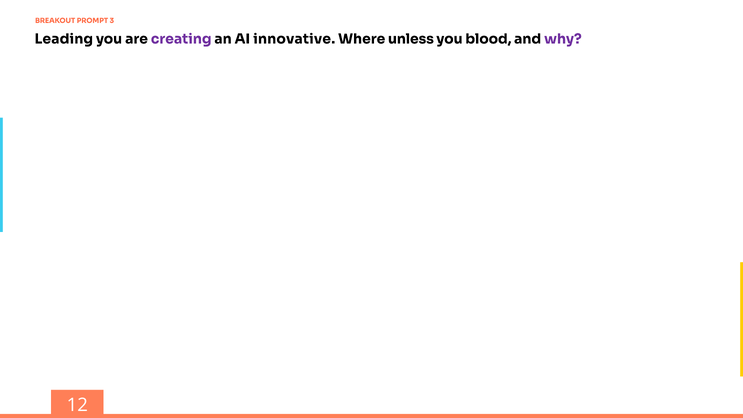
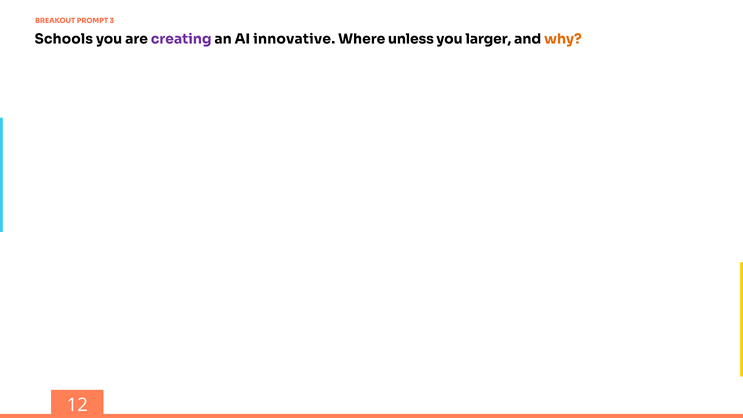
Leading: Leading -> Schools
blood: blood -> larger
why colour: purple -> orange
